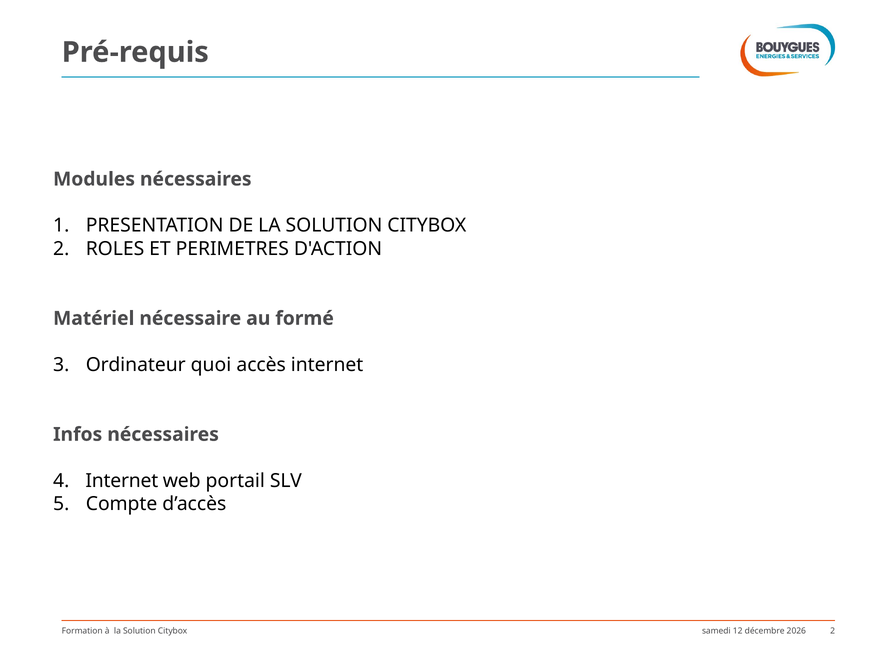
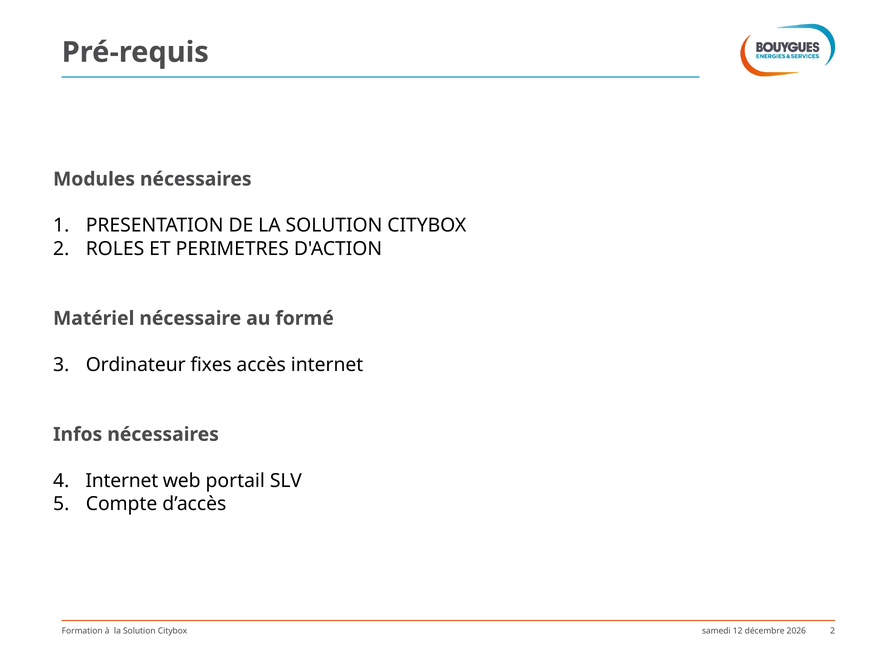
quoi: quoi -> fixes
